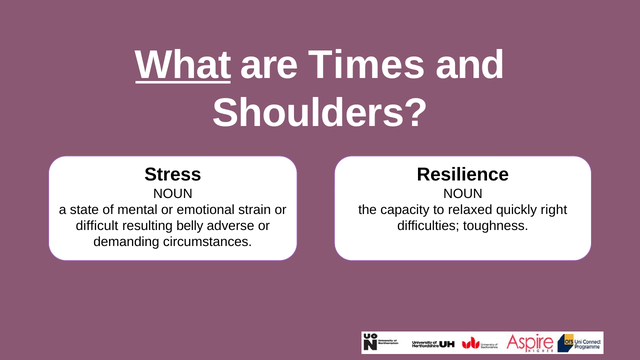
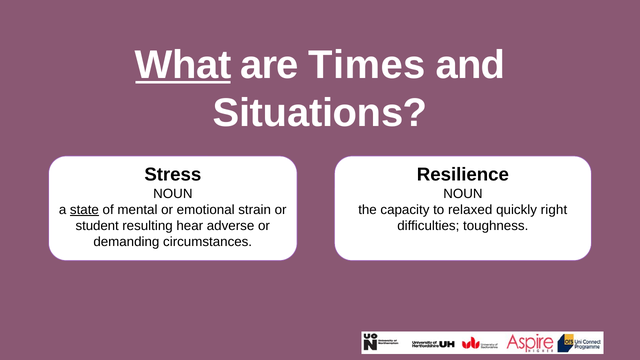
Shoulders: Shoulders -> Situations
state underline: none -> present
difficult: difficult -> student
belly: belly -> hear
